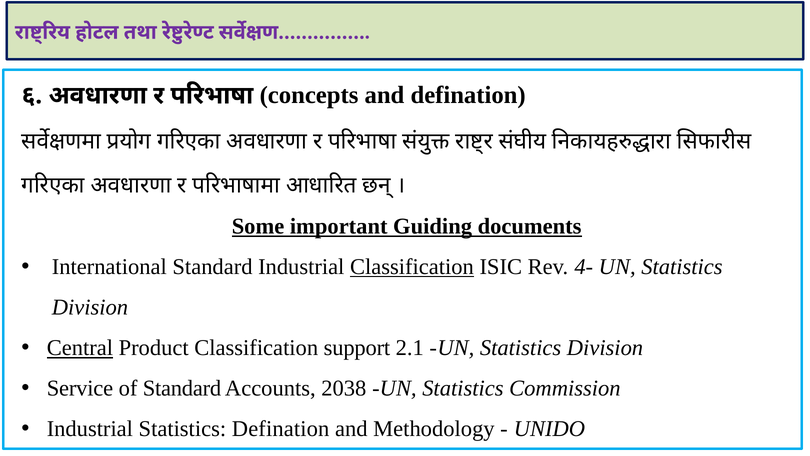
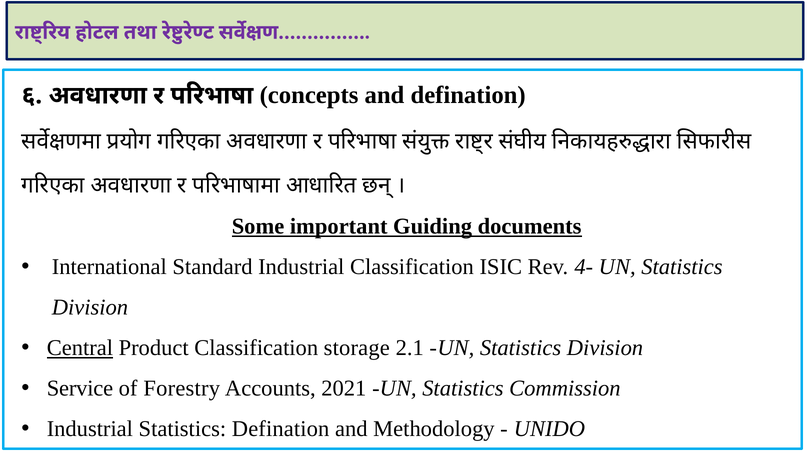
Classification at (412, 267) underline: present -> none
support: support -> storage
of Standard: Standard -> Forestry
2038: 2038 -> 2021
